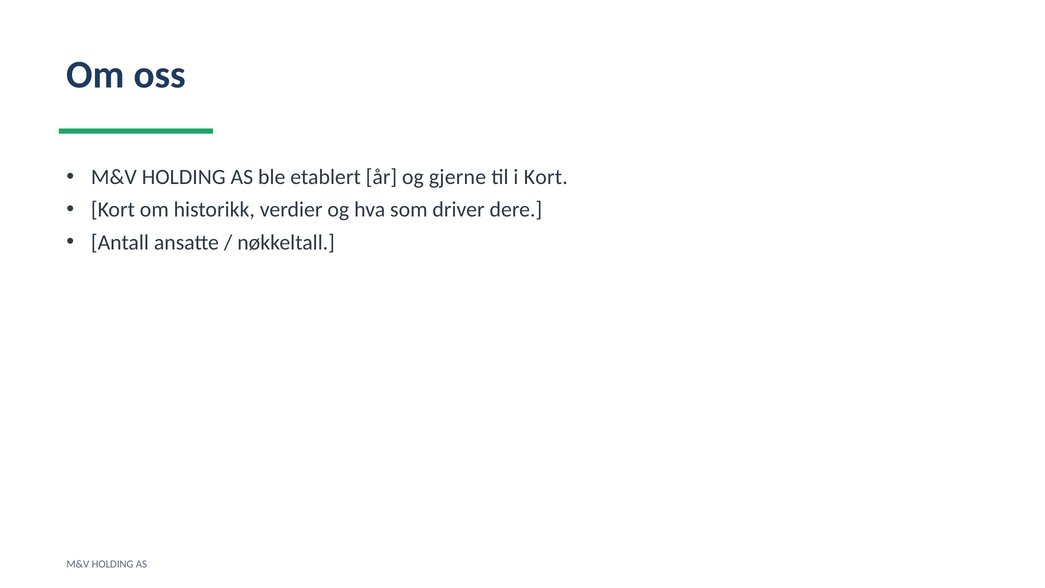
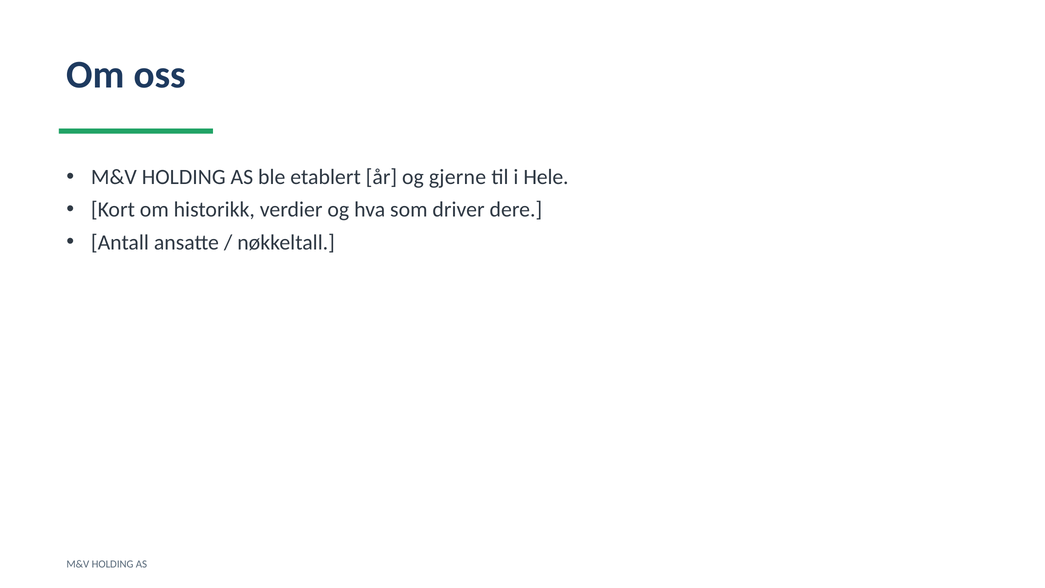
i Kort: Kort -> Hele
